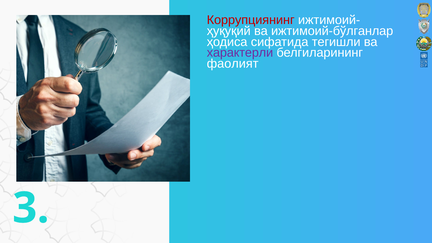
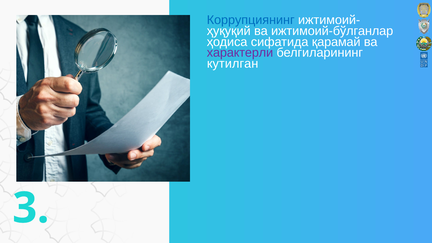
Коррупциянинг colour: red -> blue
тегишли: тегишли -> қарамай
фаолият: фаолият -> кутилган
